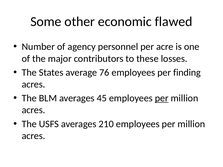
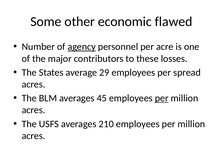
agency underline: none -> present
76: 76 -> 29
finding: finding -> spread
